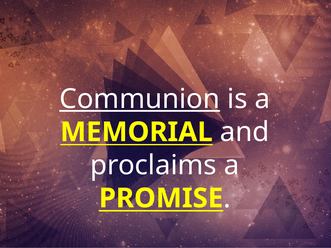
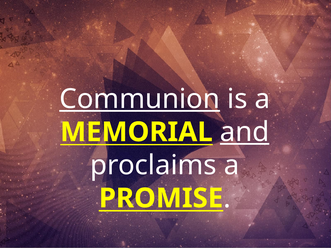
and underline: none -> present
